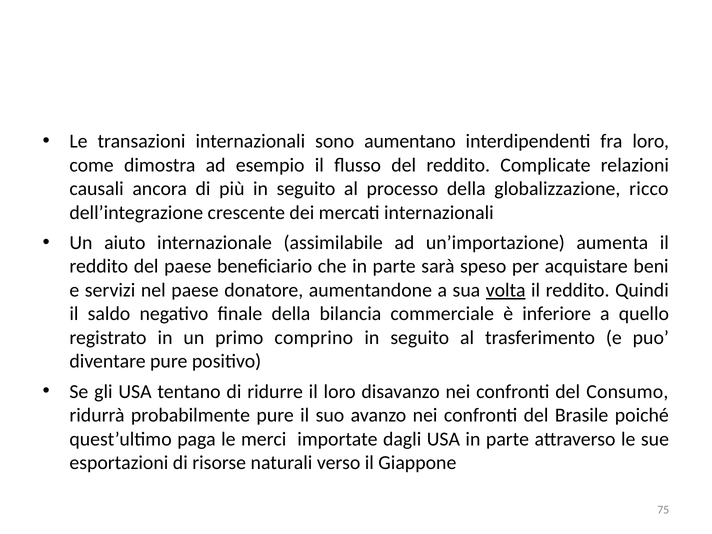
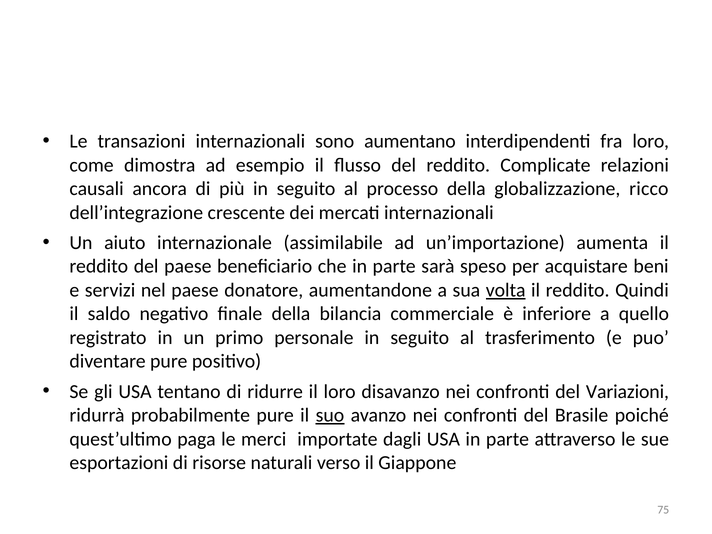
comprino: comprino -> personale
Consumo: Consumo -> Variazioni
suo underline: none -> present
